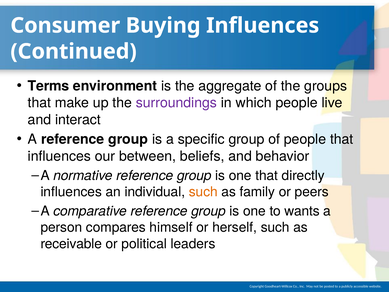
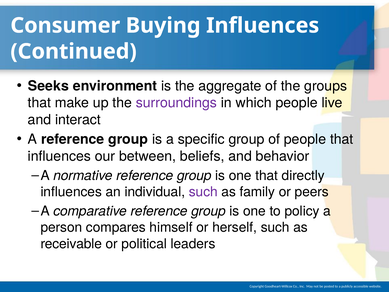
Terms: Terms -> Seeks
such at (203, 192) colour: orange -> purple
wants: wants -> policy
